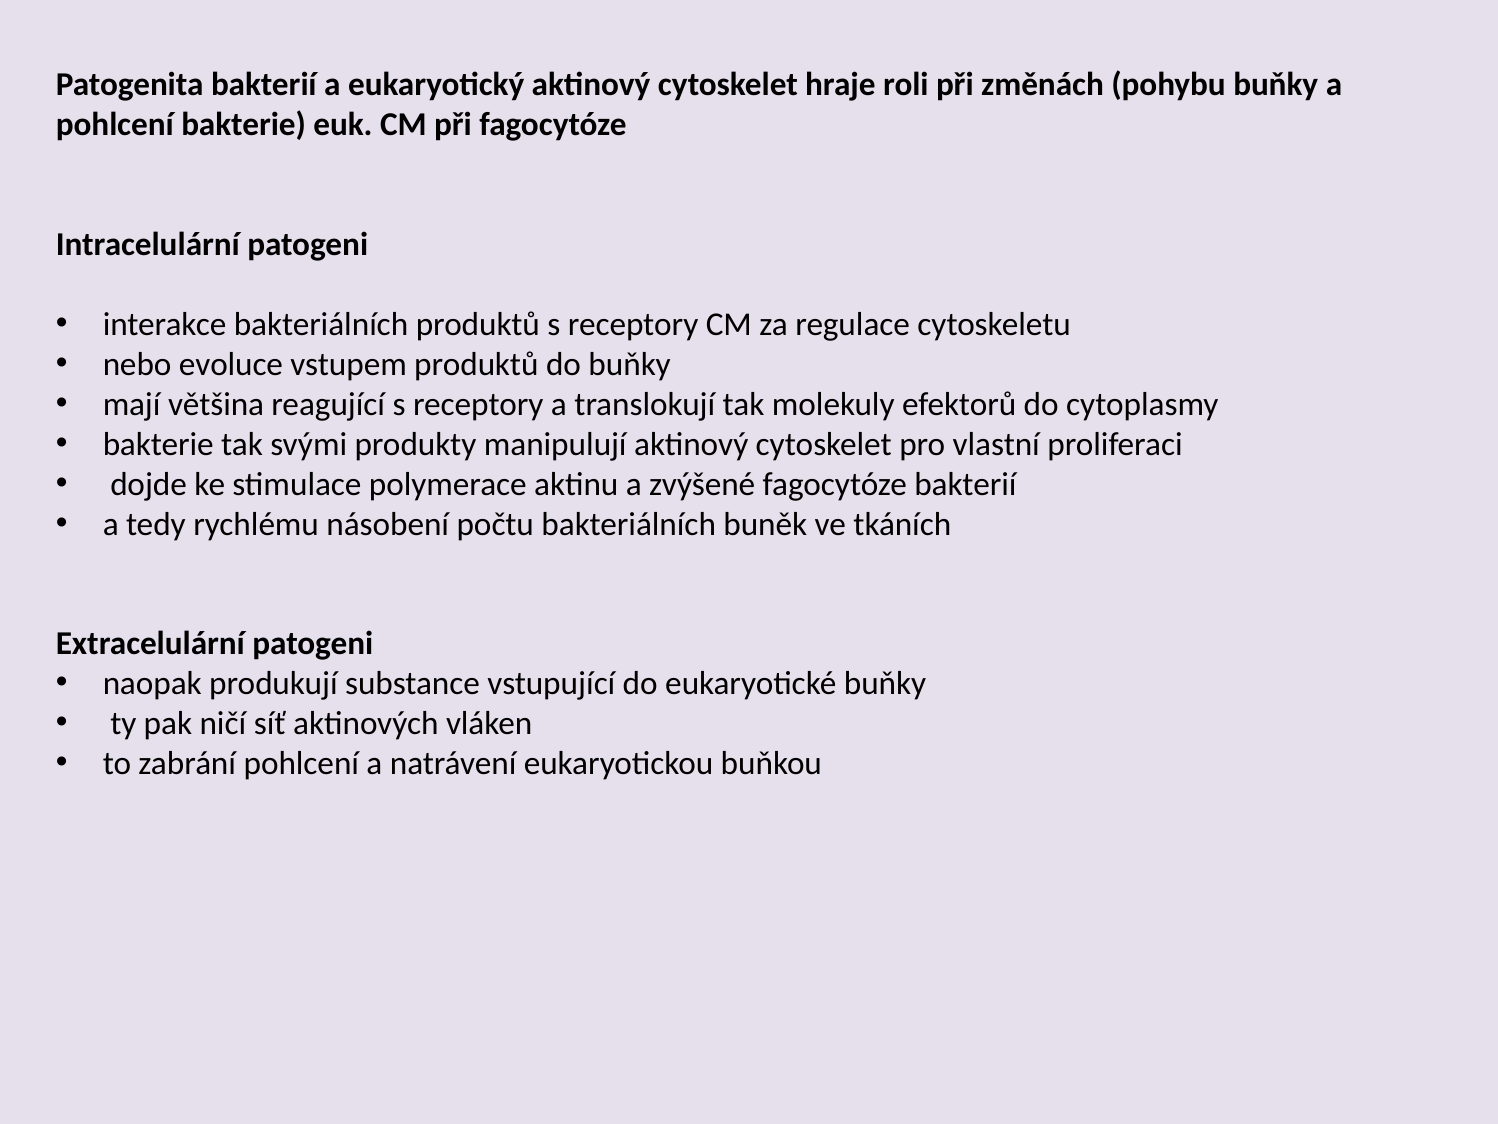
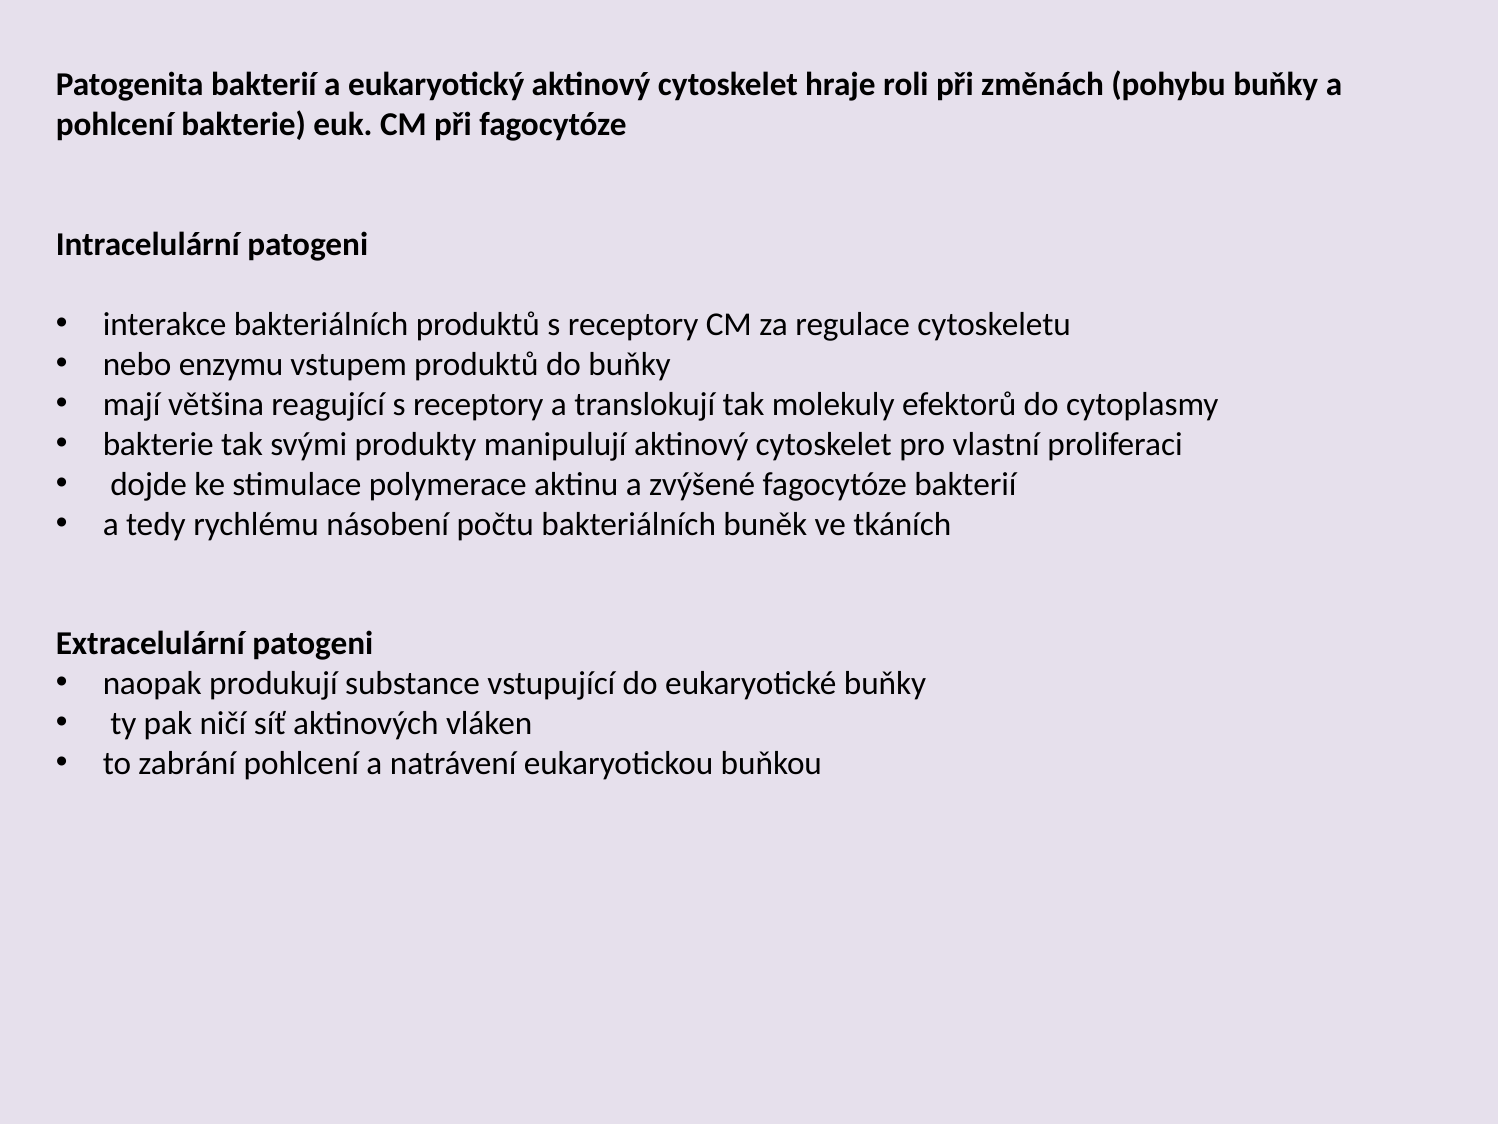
evoluce: evoluce -> enzymu
